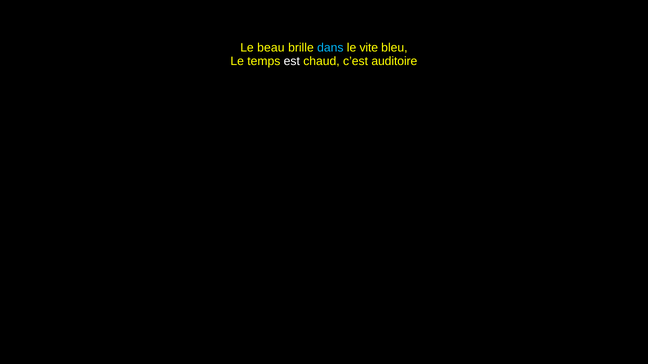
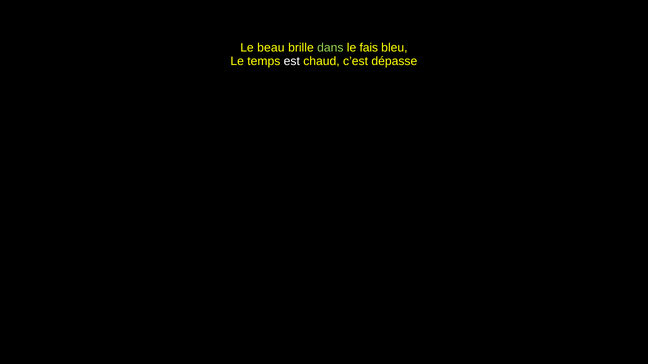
dans colour: light blue -> light green
vite: vite -> fais
auditoire: auditoire -> dépasse
